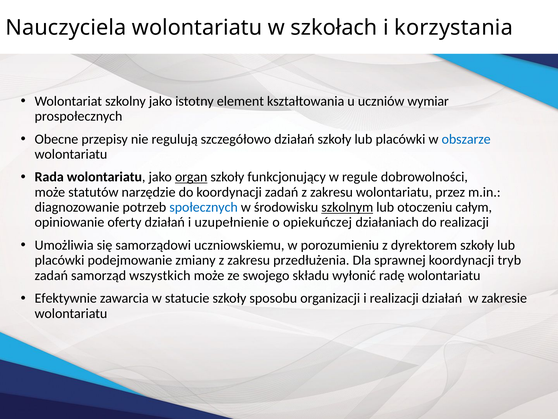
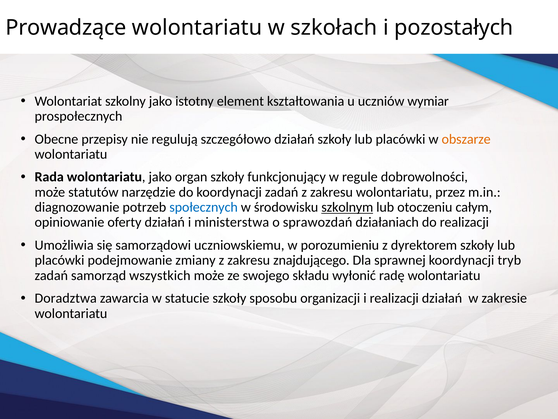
Nauczyciela: Nauczyciela -> Prowadzące
korzystania: korzystania -> pozostałych
obszarze colour: blue -> orange
organ underline: present -> none
uzupełnienie: uzupełnienie -> ministerstwa
opiekuńczej: opiekuńczej -> sprawozdań
przedłużenia: przedłużenia -> znajdującego
Efektywnie: Efektywnie -> Doradztwa
